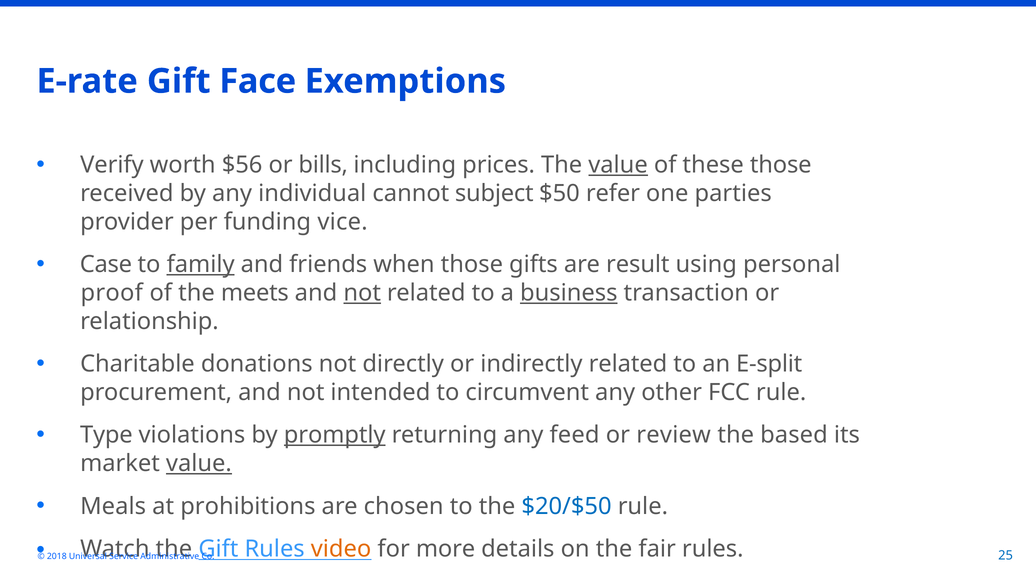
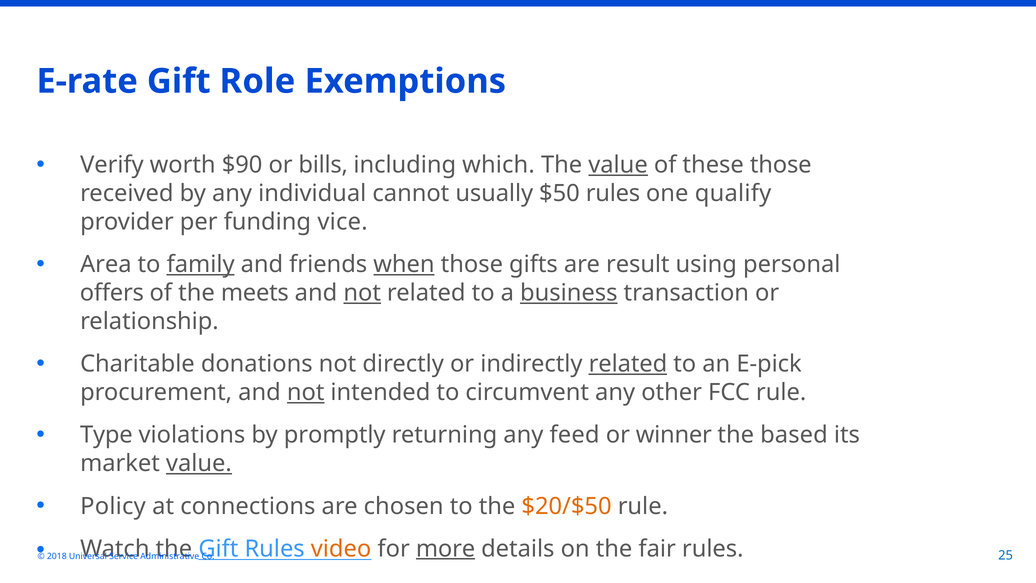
Face: Face -> Role
$56: $56 -> $90
prices: prices -> which
subject: subject -> usually
$50 refer: refer -> rules
parties: parties -> qualify
Case: Case -> Area
when underline: none -> present
proof: proof -> offers
related at (628, 364) underline: none -> present
E-split: E-split -> E-pick
not at (306, 392) underline: none -> present
promptly underline: present -> none
review: review -> winner
Meals: Meals -> Policy
prohibitions: prohibitions -> connections
$20/$50 colour: blue -> orange
more underline: none -> present
